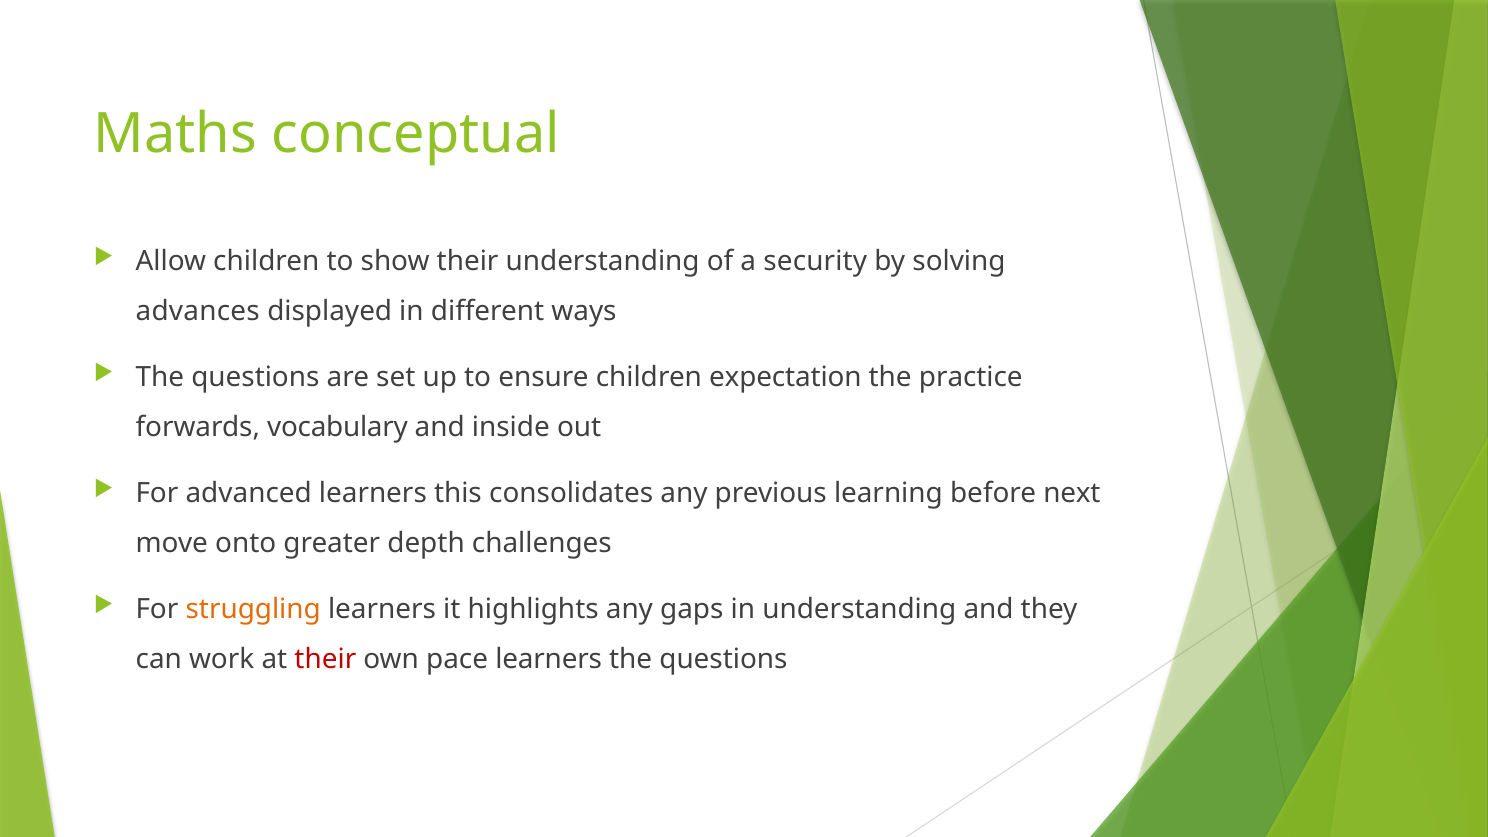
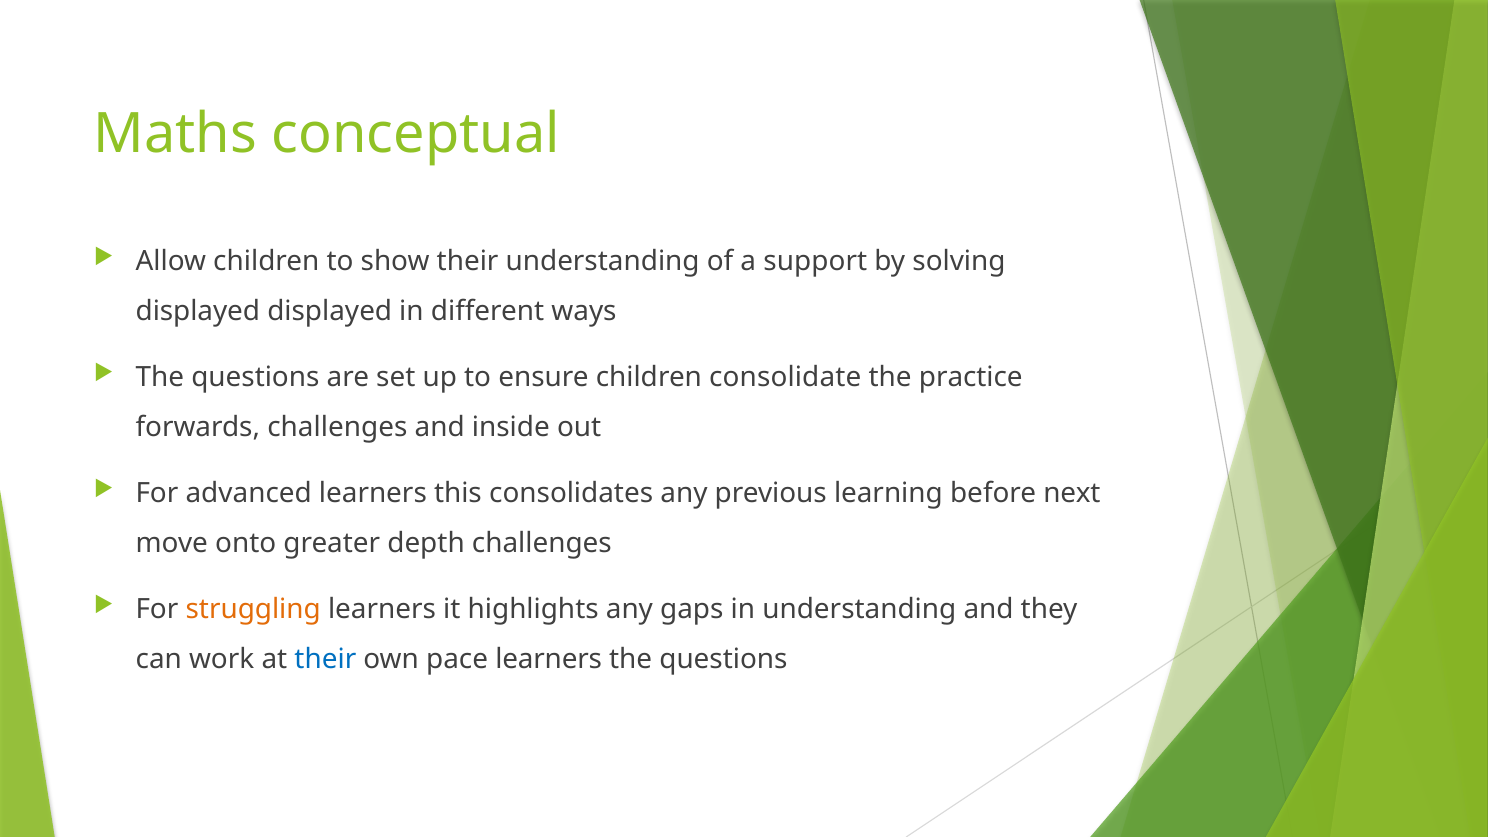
security: security -> support
advances at (198, 312): advances -> displayed
expectation: expectation -> consolidate
forwards vocabulary: vocabulary -> challenges
their at (325, 660) colour: red -> blue
